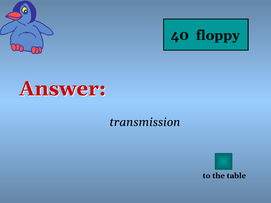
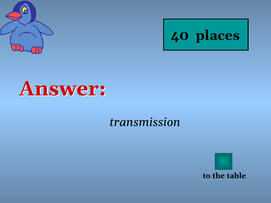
floppy: floppy -> places
